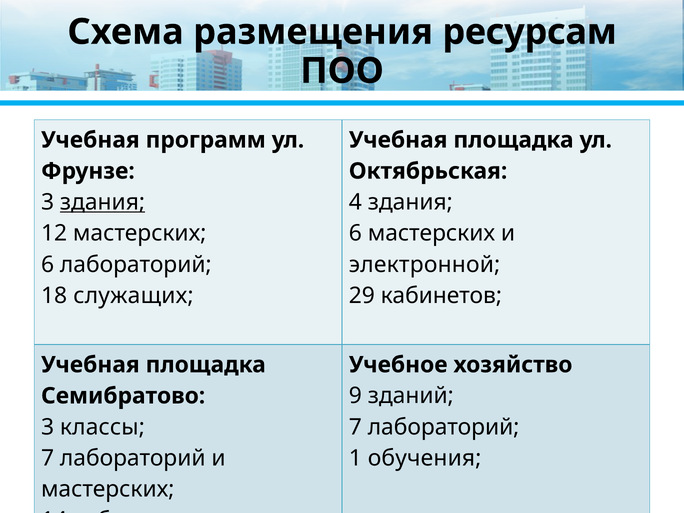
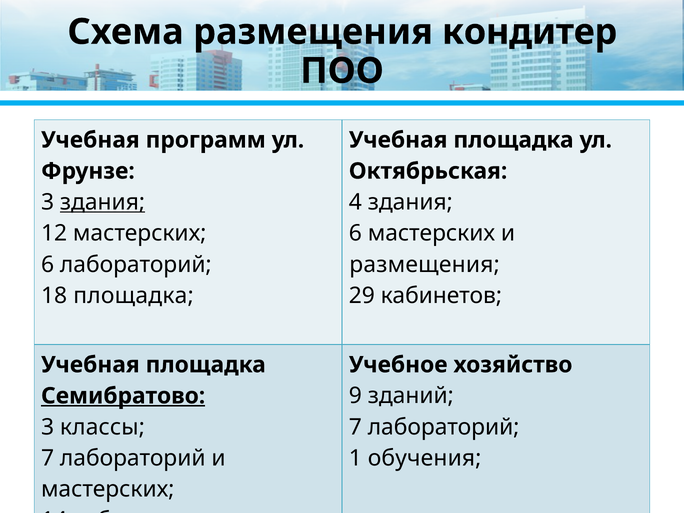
ресурсам: ресурсам -> кондитер
электронной at (425, 265): электронной -> размещения
18 служащих: служащих -> площадка
Семибратово underline: none -> present
